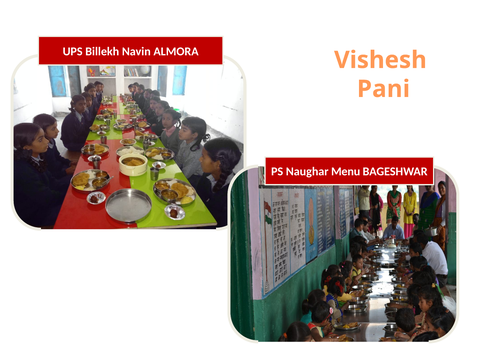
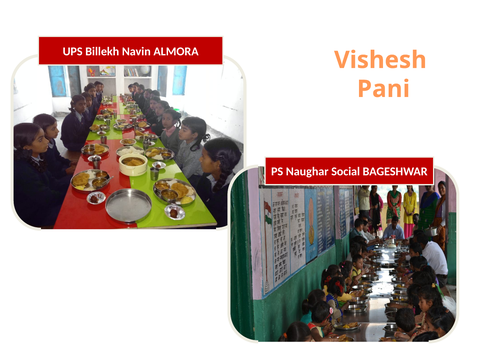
Menu: Menu -> Social
